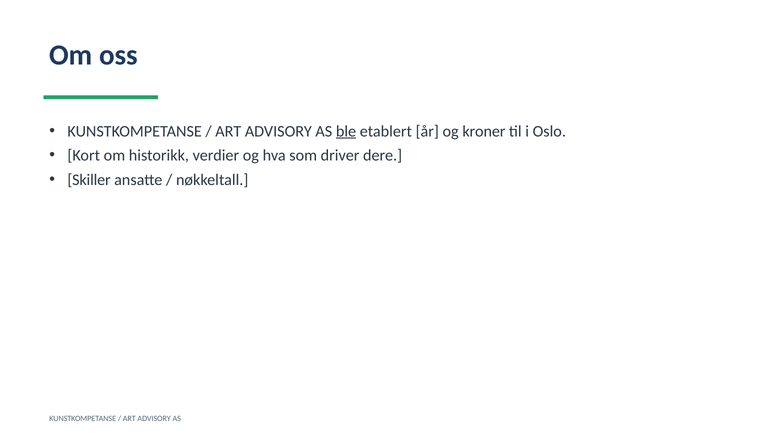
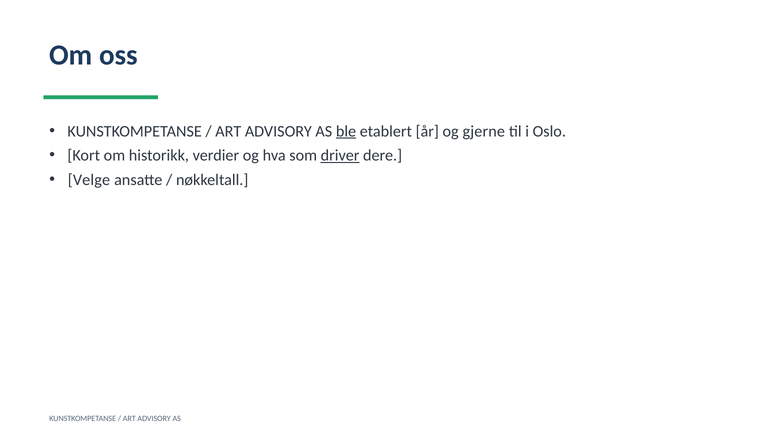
kroner: kroner -> gjerne
driver underline: none -> present
Skiller: Skiller -> Velge
